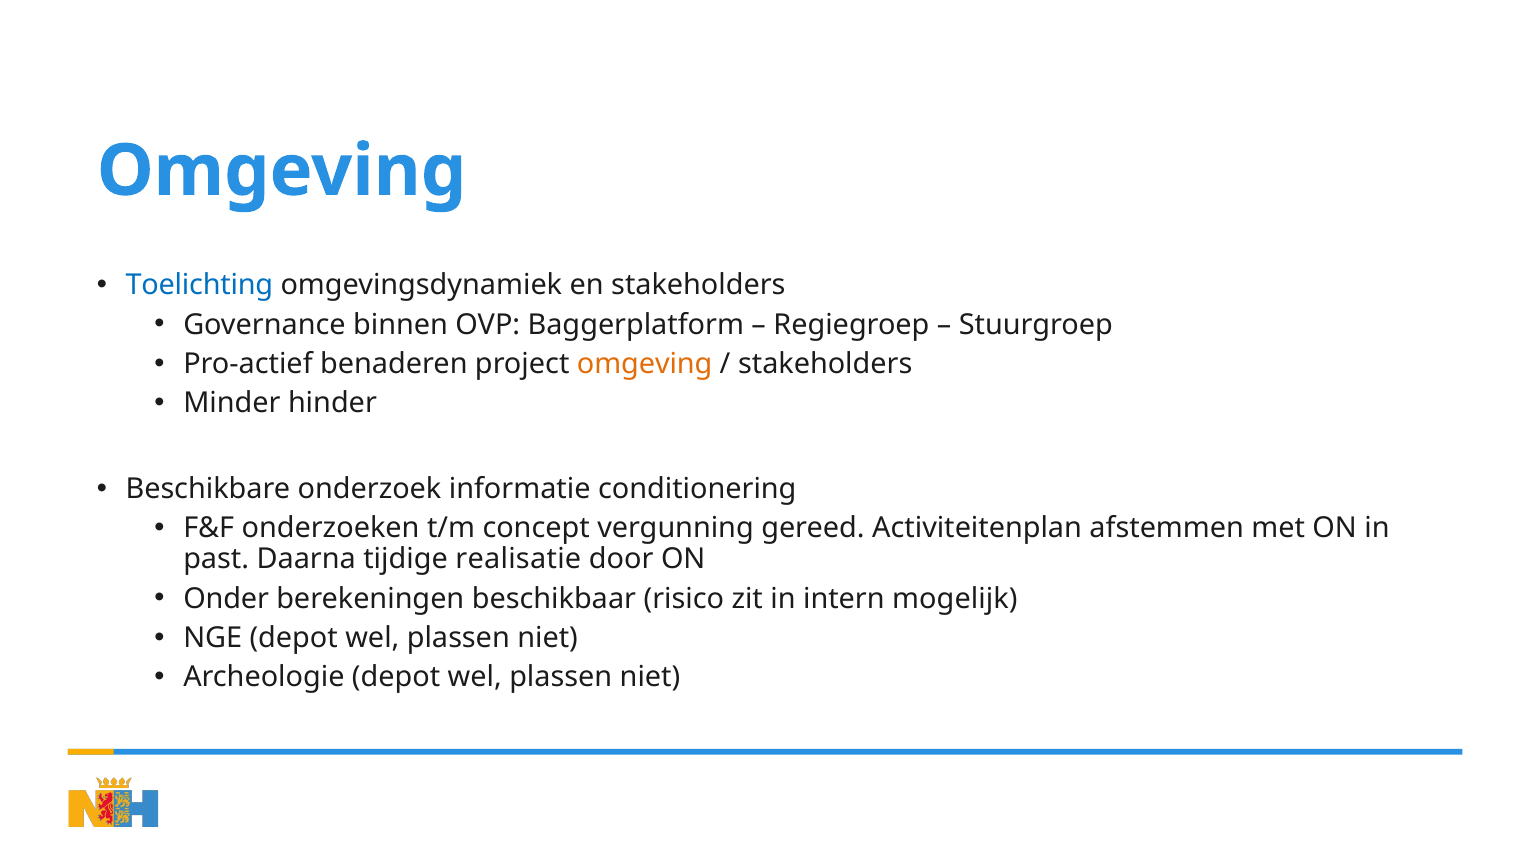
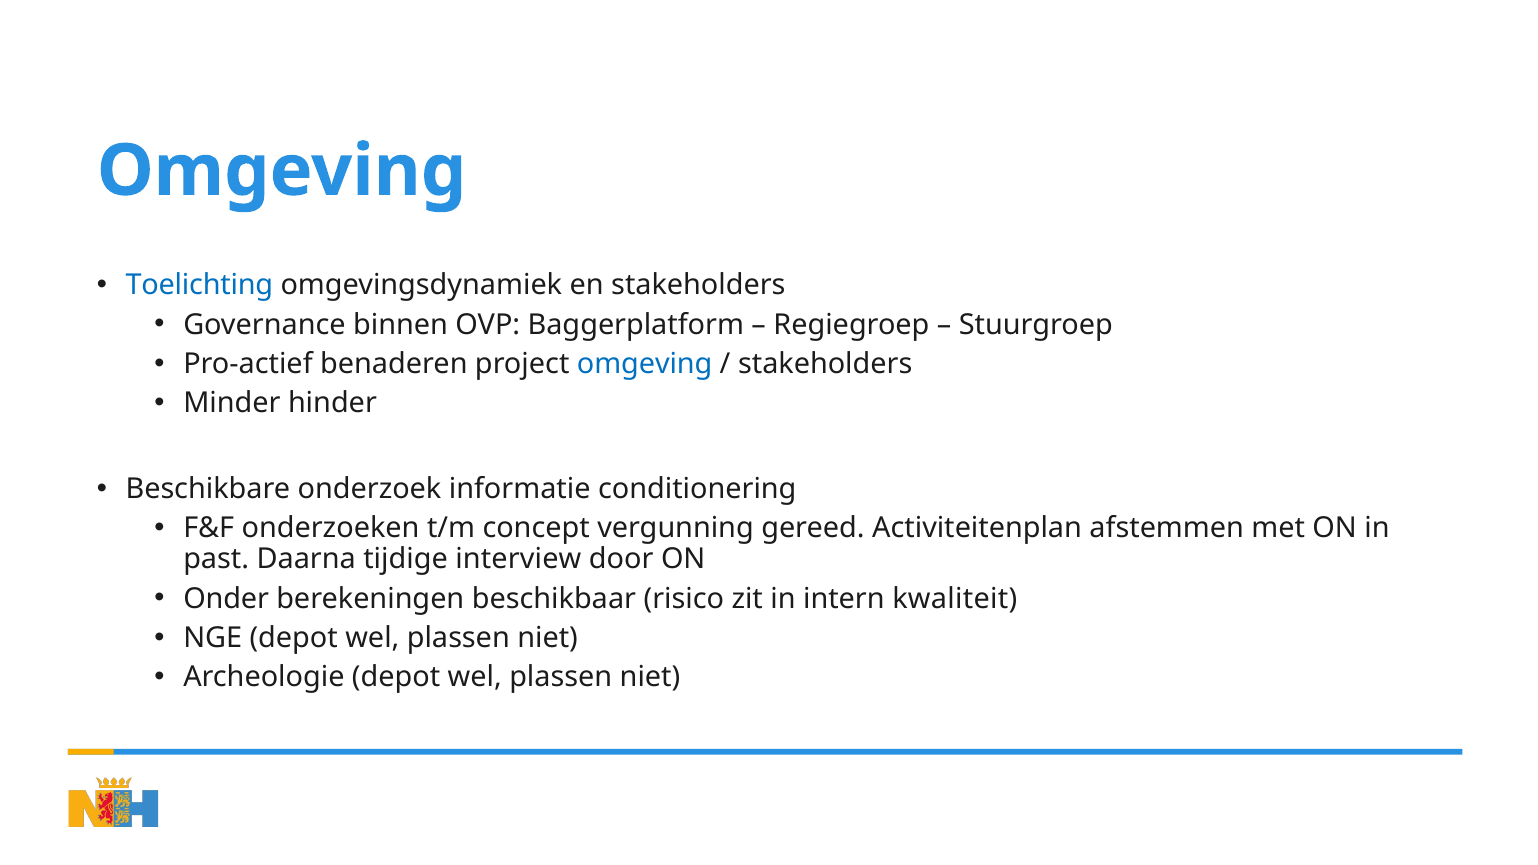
omgeving at (645, 364) colour: orange -> blue
realisatie: realisatie -> interview
mogelijk: mogelijk -> kwaliteit
